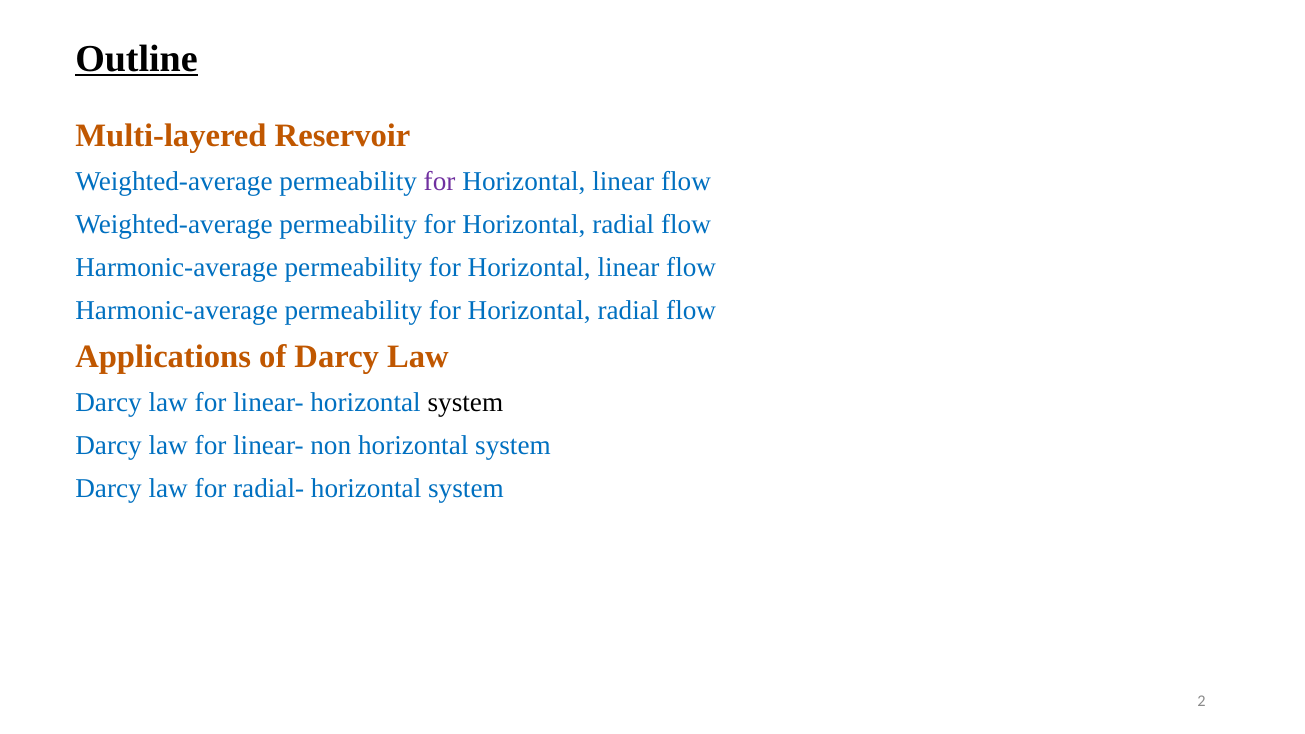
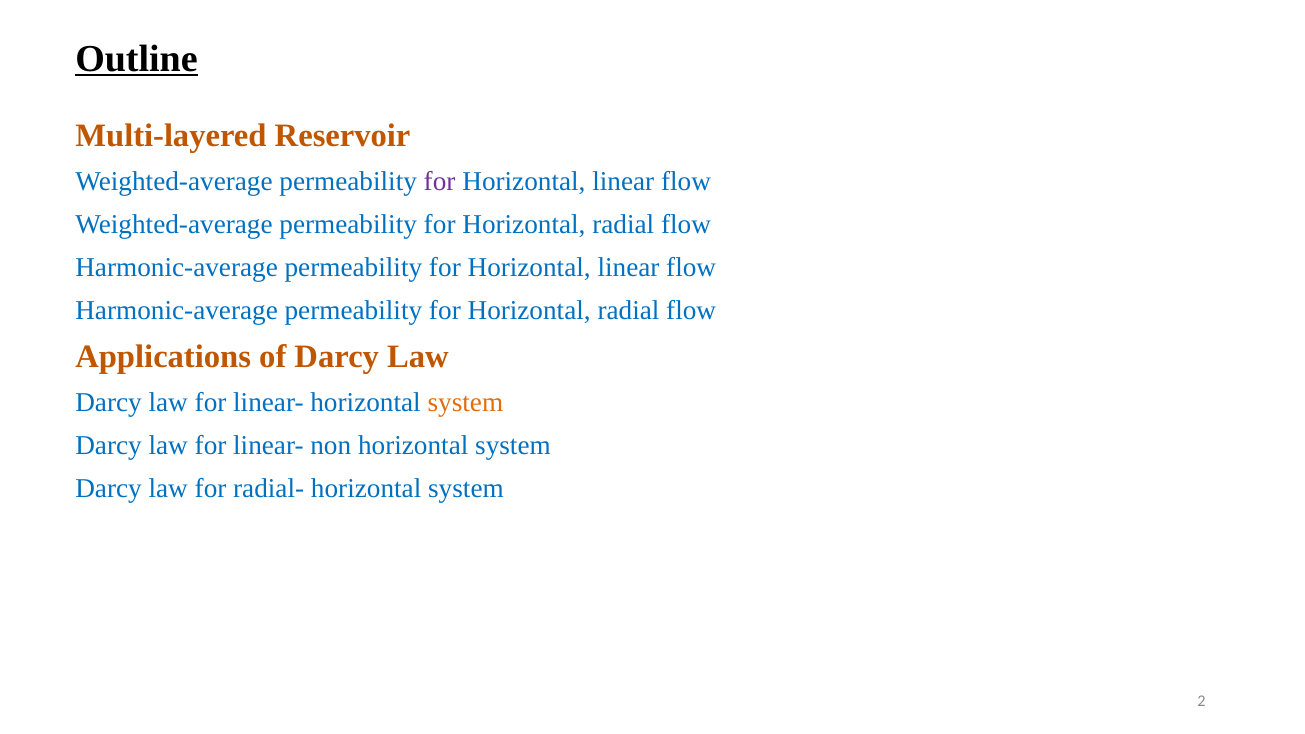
system at (465, 403) colour: black -> orange
